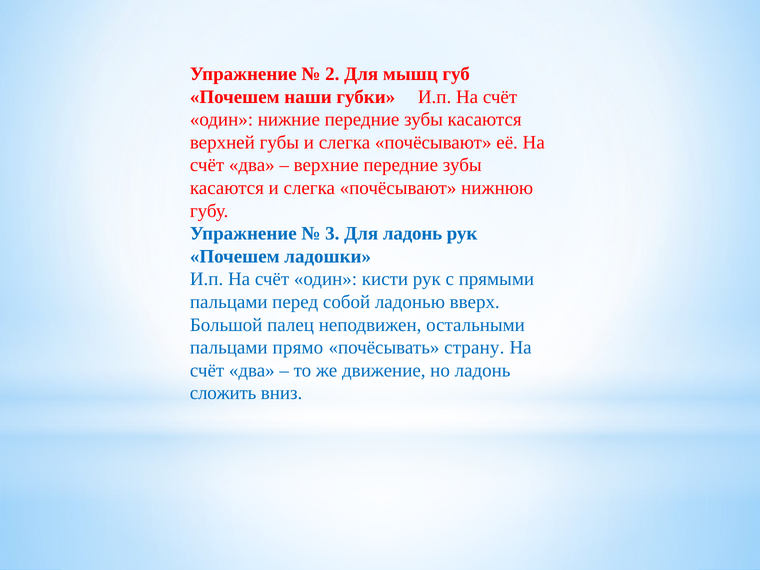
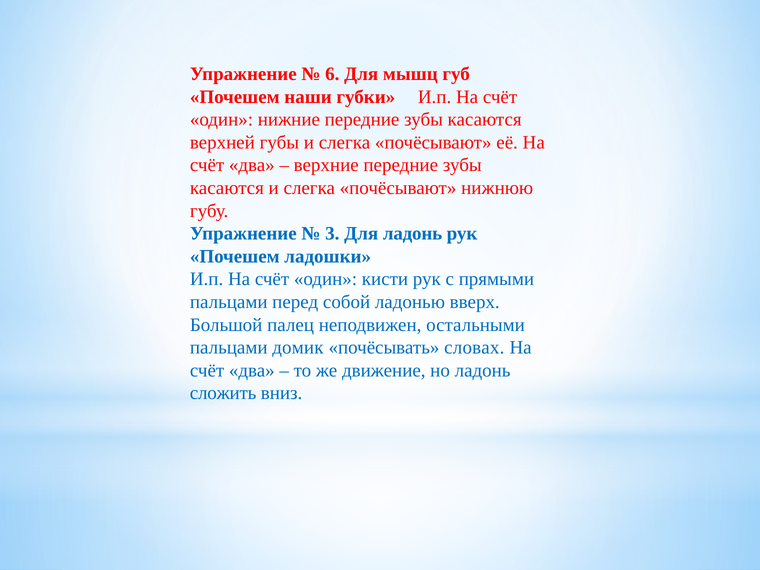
2: 2 -> 6
прямо: прямо -> домик
страну: страну -> словах
